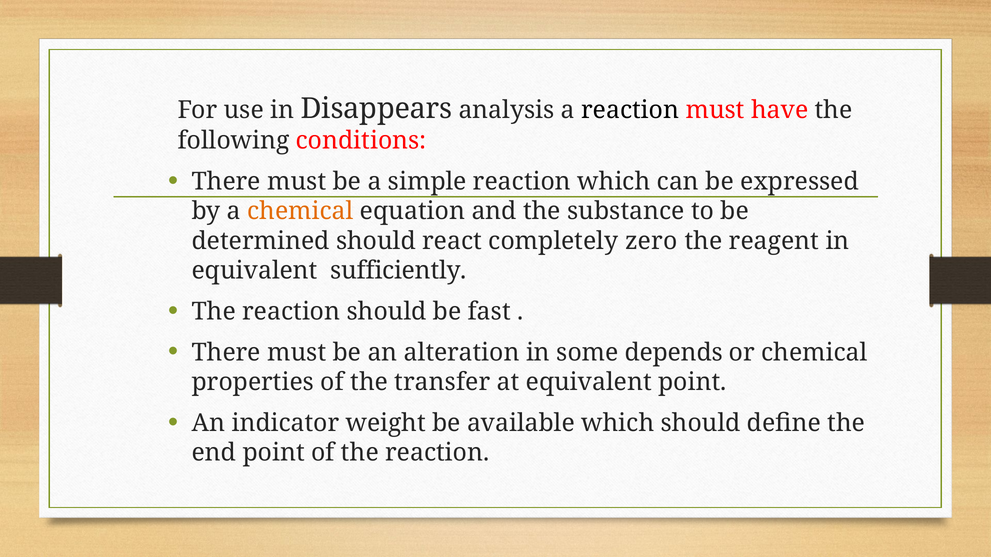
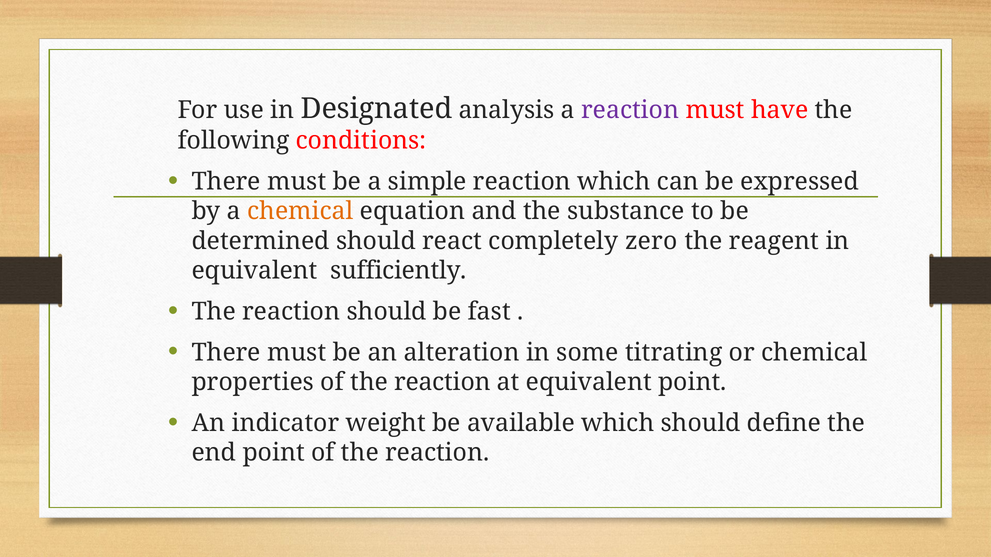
Disappears: Disappears -> Designated
reaction at (630, 110) colour: black -> purple
depends: depends -> titrating
properties of the transfer: transfer -> reaction
